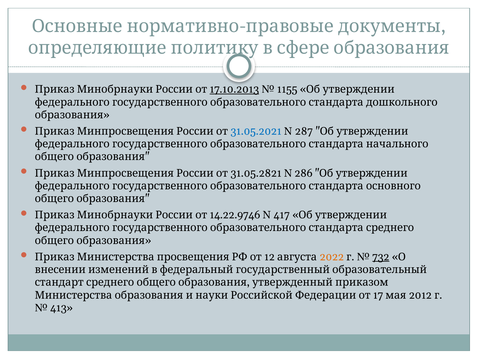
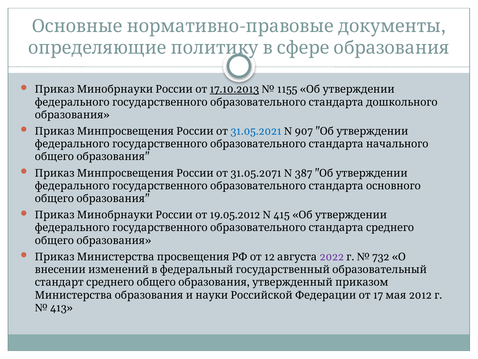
287: 287 -> 907
31.05.2821: 31.05.2821 -> 31.05.2071
286: 286 -> 387
14.22.9746: 14.22.9746 -> 19.05.2012
417: 417 -> 415
2022 colour: orange -> purple
732 underline: present -> none
